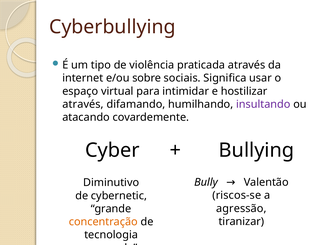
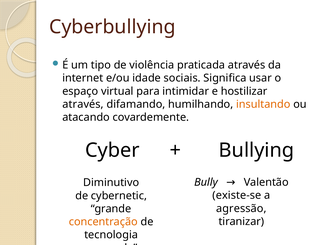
sobre: sobre -> idade
insultando colour: purple -> orange
riscos-se: riscos-se -> existe-se
